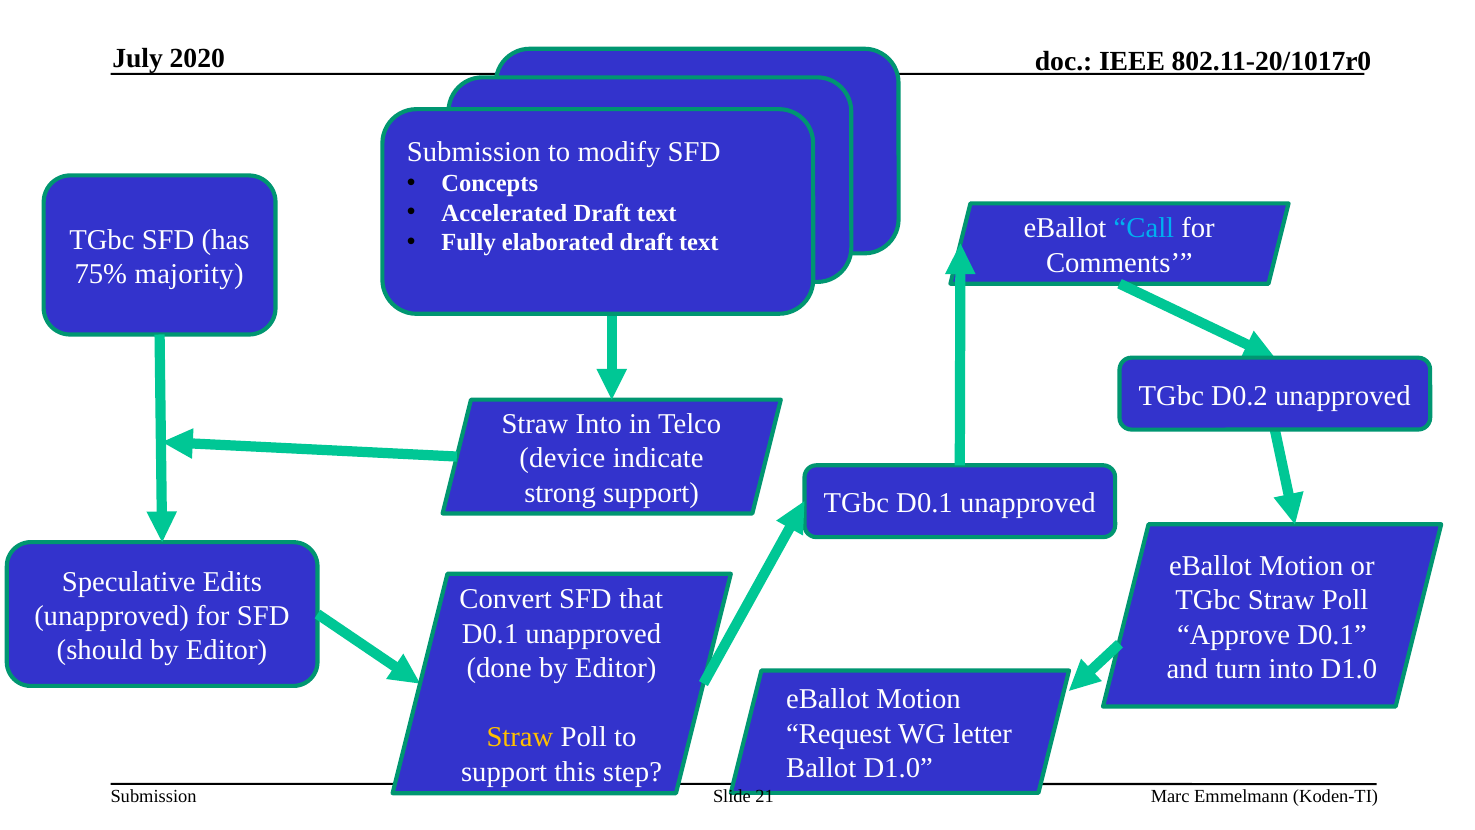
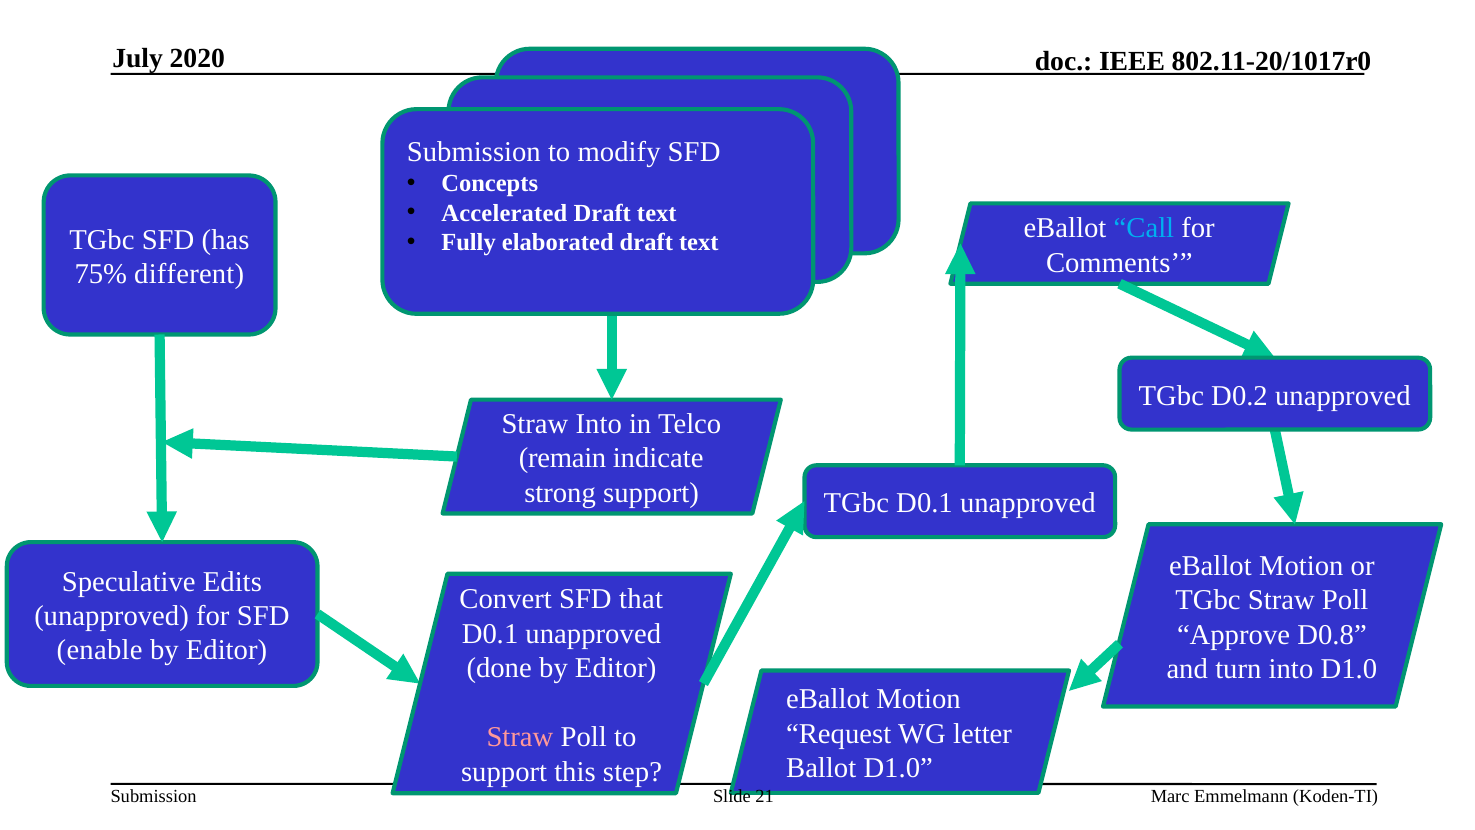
majority: majority -> different
device: device -> remain
Approve D0.1: D0.1 -> D0.8
should: should -> enable
Straw at (520, 737) colour: yellow -> pink
